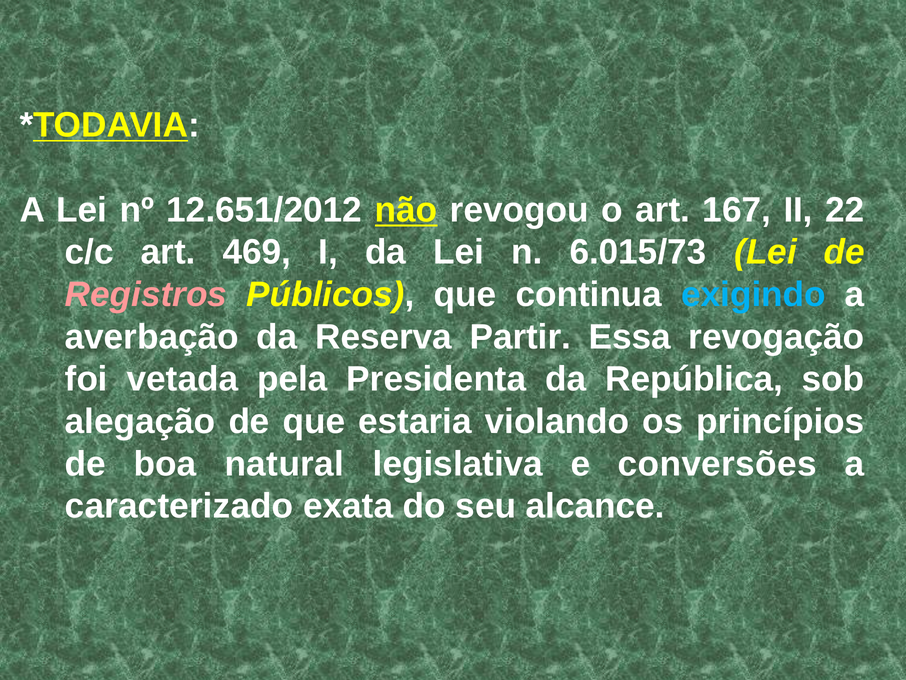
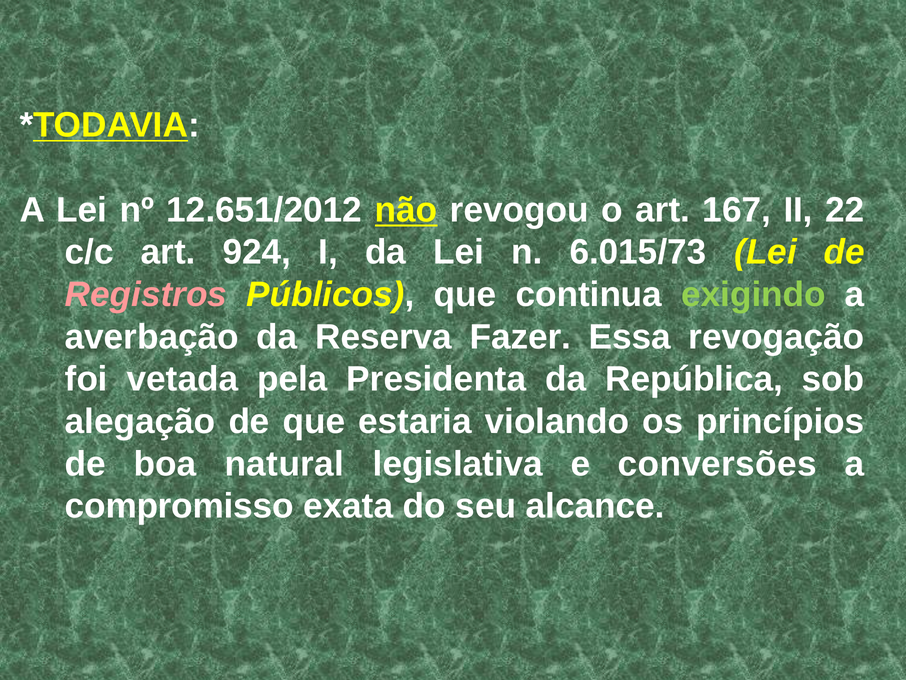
469: 469 -> 924
exigindo colour: light blue -> light green
Partir: Partir -> Fazer
caracterizado: caracterizado -> compromisso
